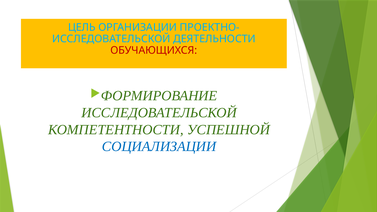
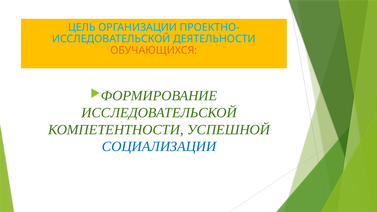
ОБУЧАЮЩИХСЯ colour: red -> orange
